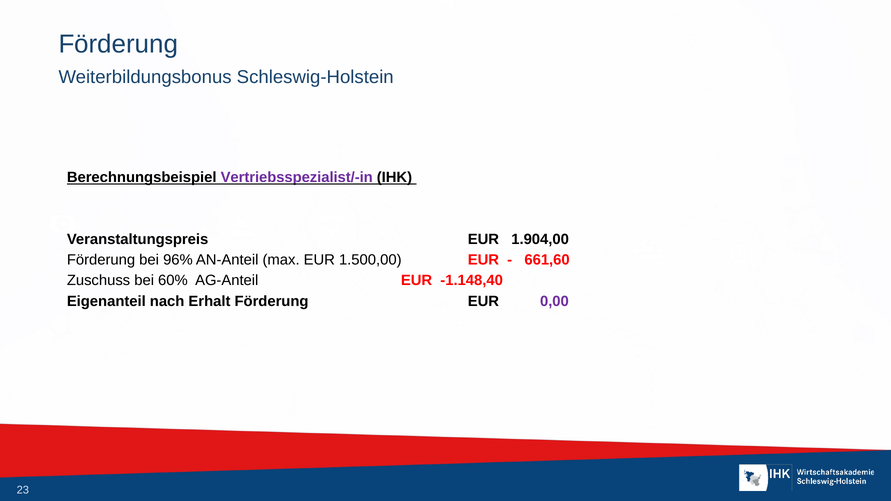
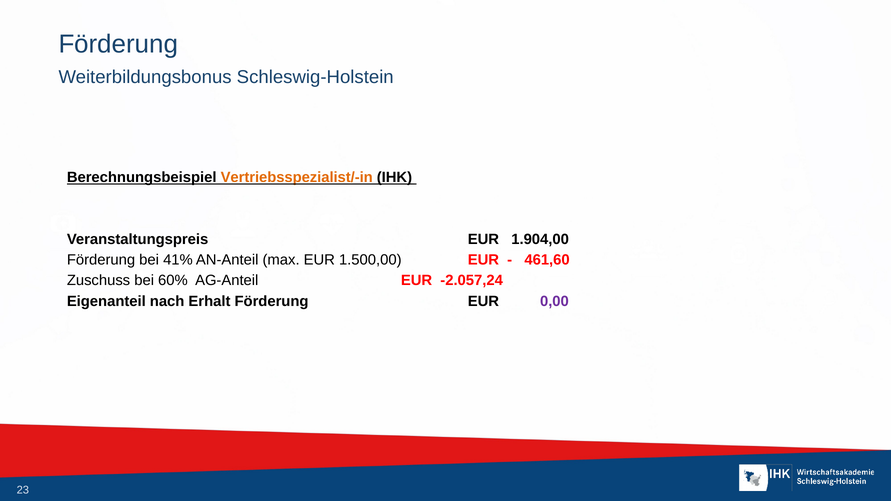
Vertriebsspezialist/-in colour: purple -> orange
96%: 96% -> 41%
661,60: 661,60 -> 461,60
-1.148,40: -1.148,40 -> -2.057,24
